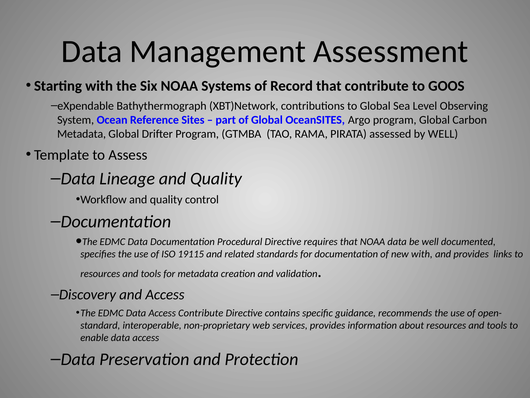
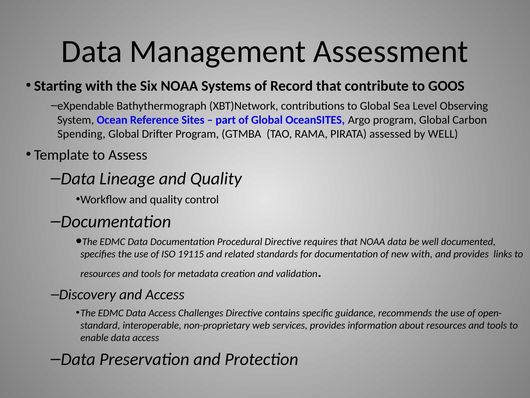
Metadata at (82, 134): Metadata -> Spending
Access Contribute: Contribute -> Challenges
